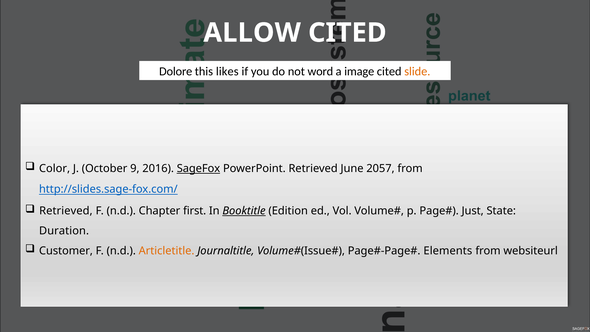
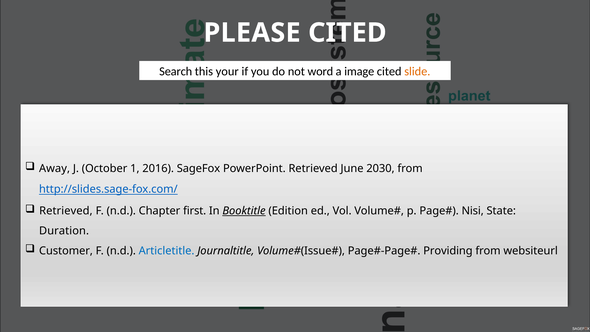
ALLOW: ALLOW -> PLEASE
Dolore: Dolore -> Search
likes: likes -> your
Color: Color -> Away
9: 9 -> 1
SageFox underline: present -> none
2057: 2057 -> 2030
Just: Just -> Nisi
Articletitle colour: orange -> blue
Elements: Elements -> Providing
